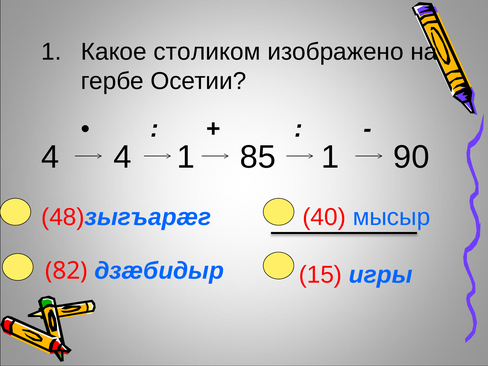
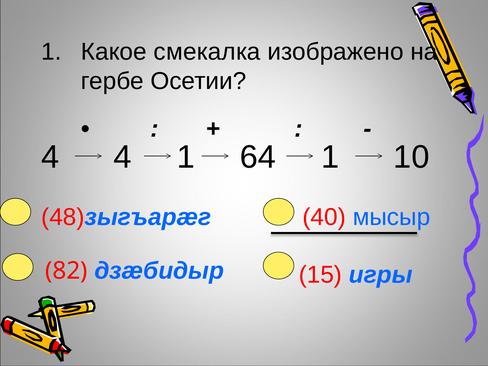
столиком: столиком -> смекалка
85: 85 -> 64
90: 90 -> 10
